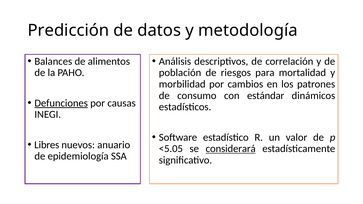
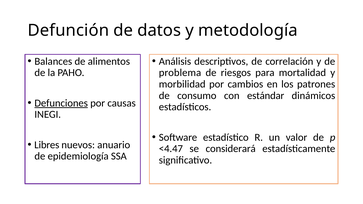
Predicción: Predicción -> Defunción
población: población -> problema
<5.05: <5.05 -> <4.47
considerará underline: present -> none
